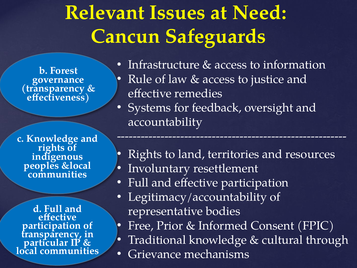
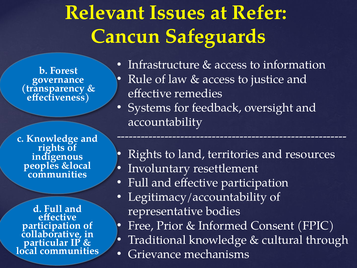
Need: Need -> Refer
transparency at (52, 234): transparency -> collaborative
